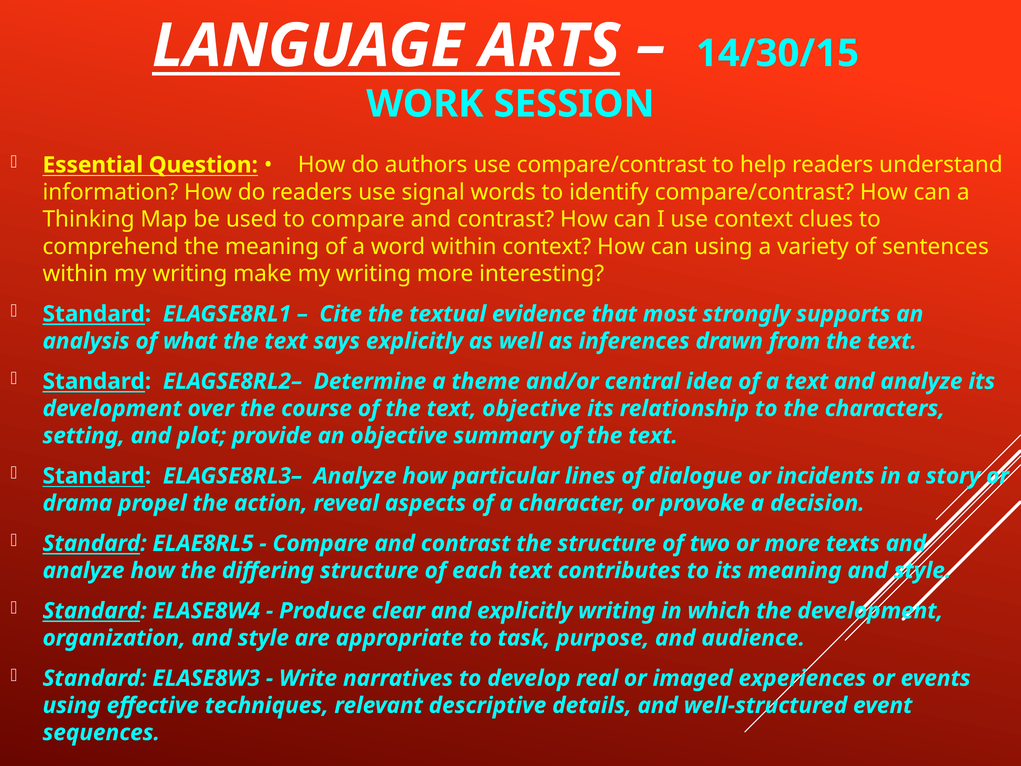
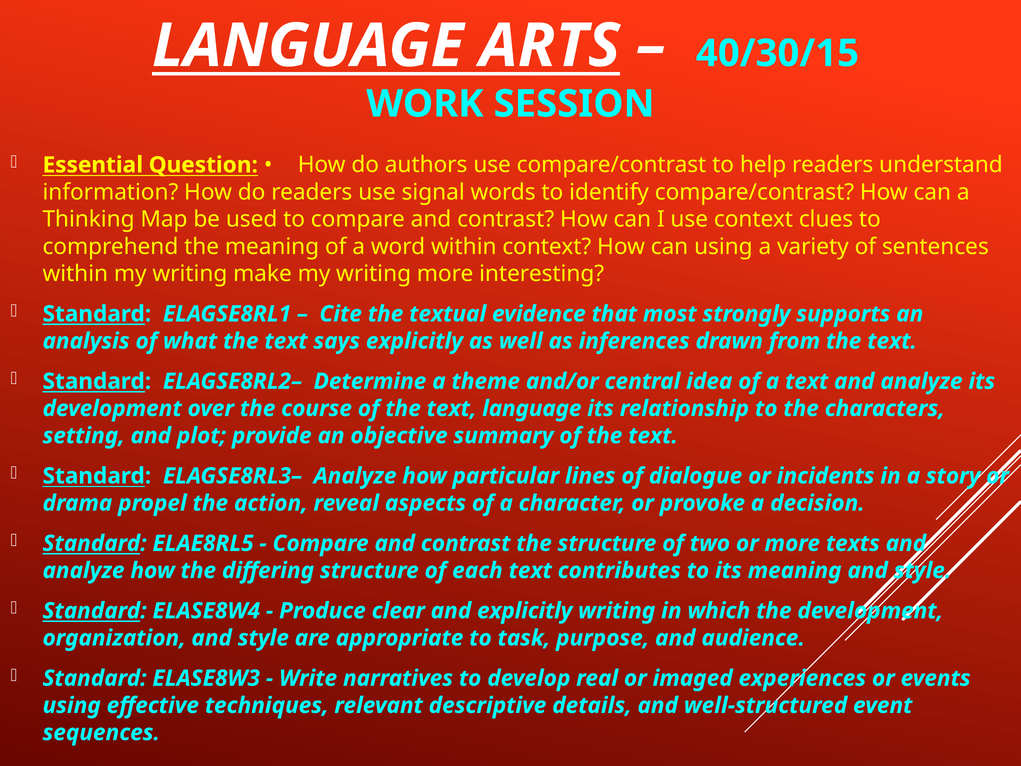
14/30/15: 14/30/15 -> 40/30/15
text objective: objective -> language
